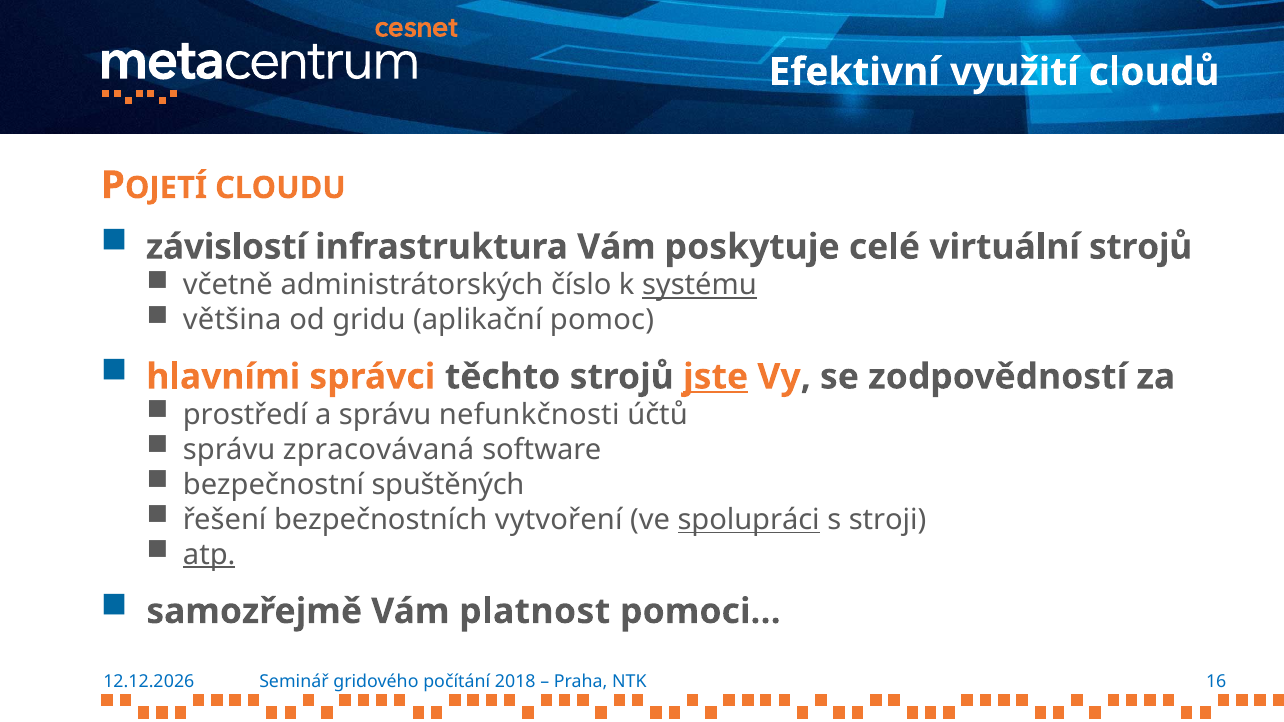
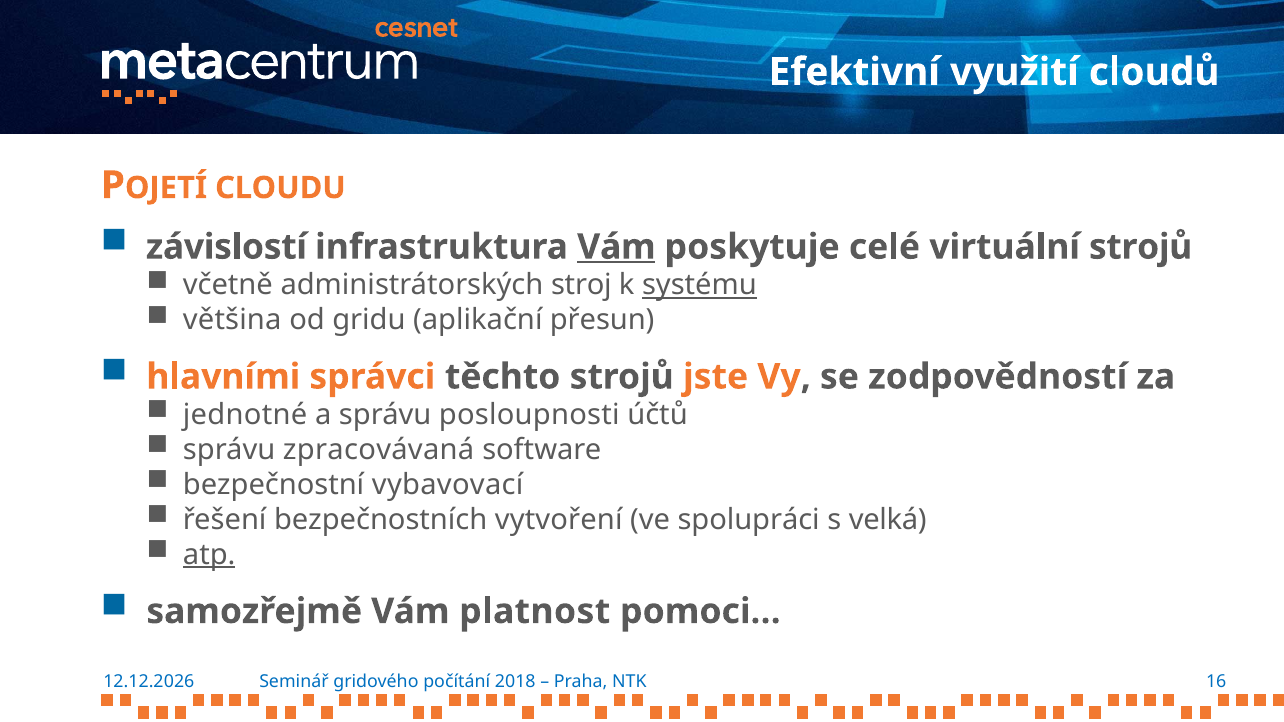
Vám at (616, 247) underline: none -> present
číslo: číslo -> stroj
pomoc: pomoc -> přesun
jste underline: present -> none
prostředí: prostředí -> jednotné
nefunkčnosti: nefunkčnosti -> posloupnosti
spuštěných: spuštěných -> vybavovací
spolupráci underline: present -> none
stroji: stroji -> velká
